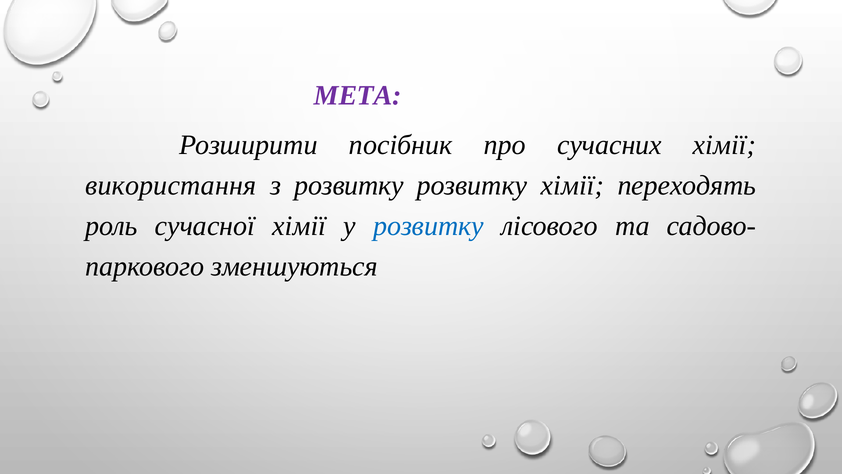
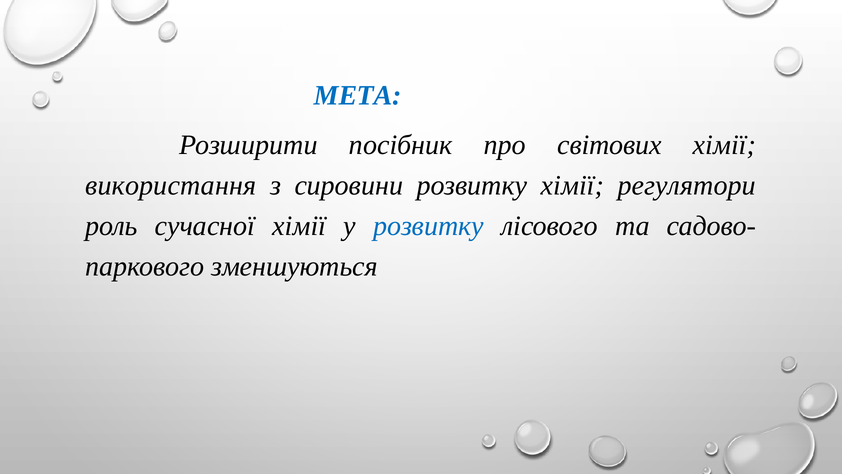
МЕТА colour: purple -> blue
сучасних: сучасних -> світових
з розвитку: розвитку -> сировини
переходять: переходять -> регулятори
